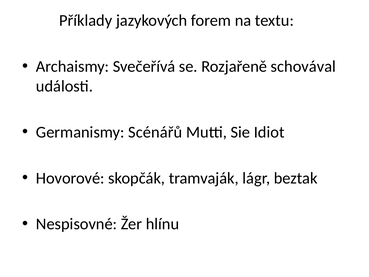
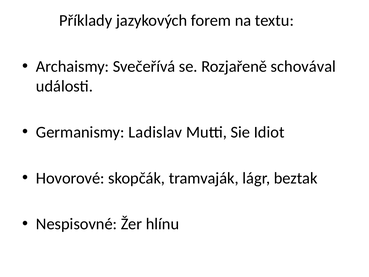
Scénářů: Scénářů -> Ladislav
